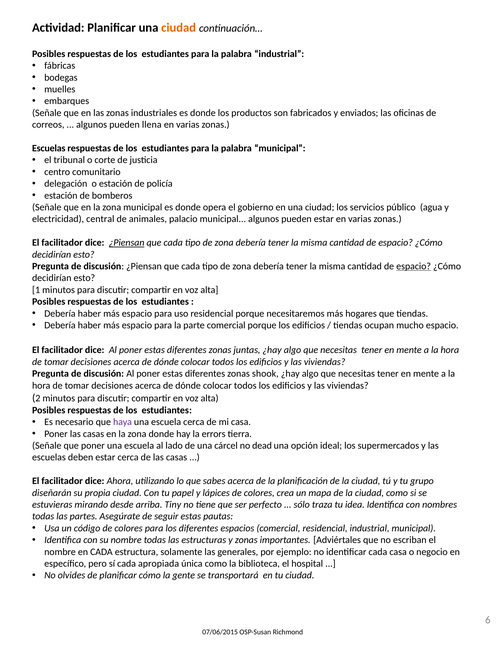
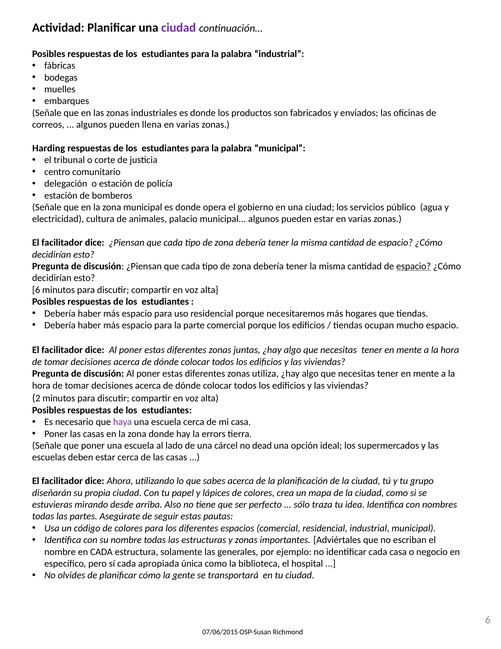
ciudad at (179, 28) colour: orange -> purple
Escuelas at (49, 148): Escuelas -> Harding
central: central -> cultura
¿Piensan at (127, 242) underline: present -> none
1 at (36, 290): 1 -> 6
shook: shook -> utiliza
Tiny: Tiny -> Also
